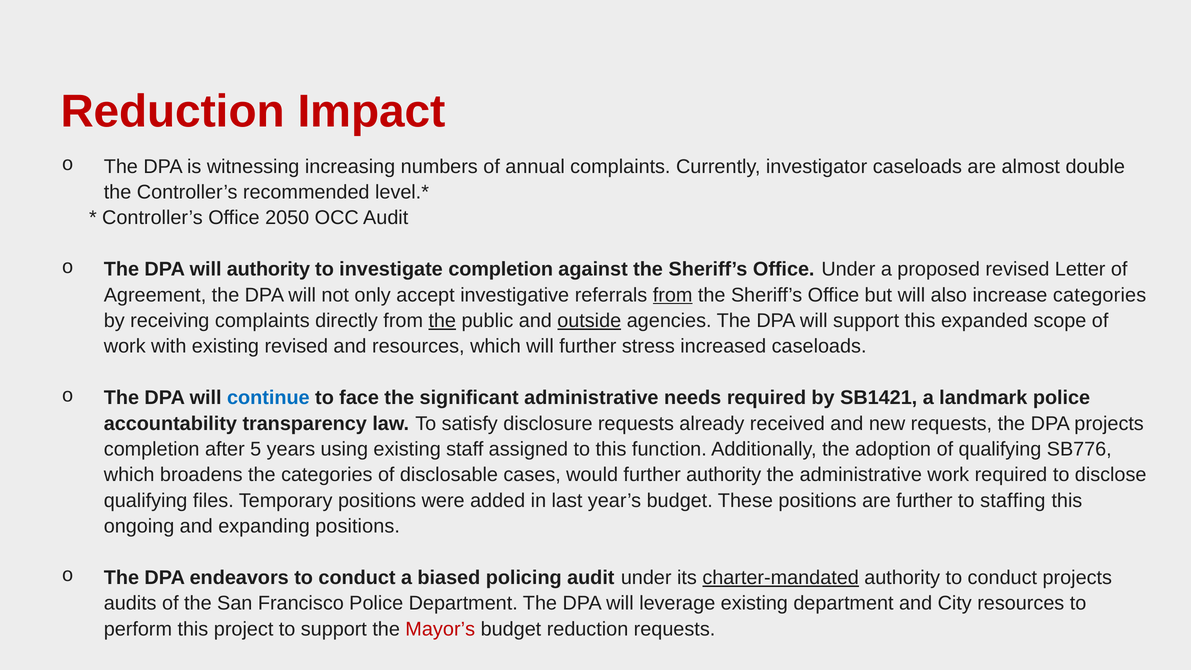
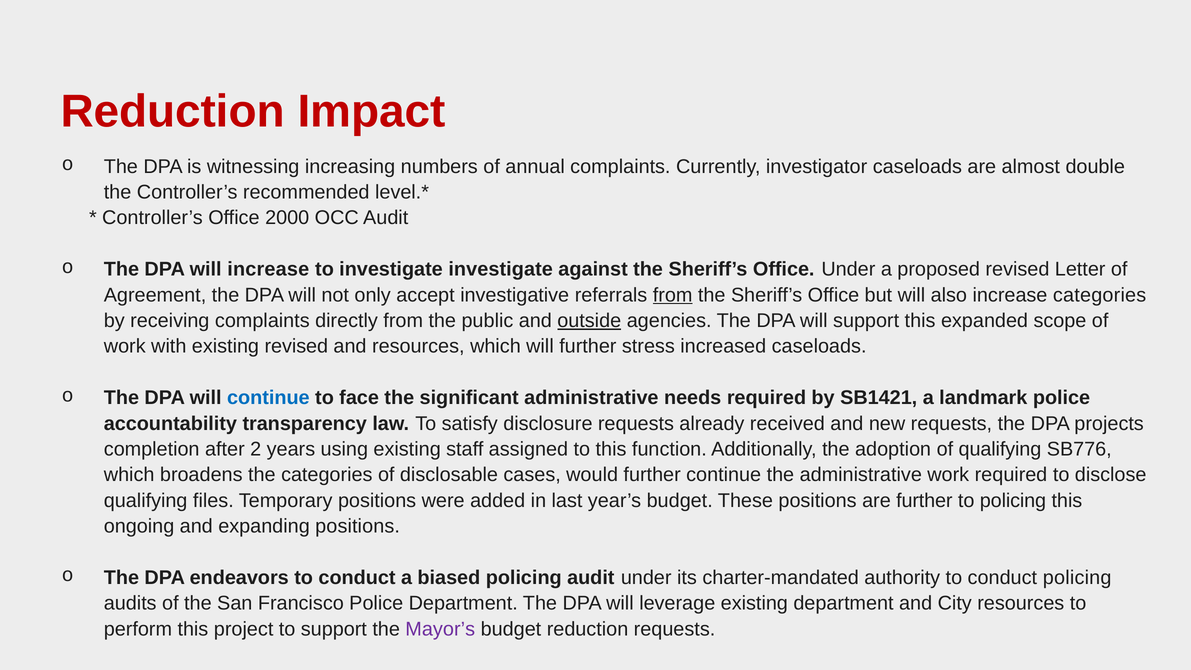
2050: 2050 -> 2000
will authority: authority -> increase
investigate completion: completion -> investigate
the at (442, 321) underline: present -> none
5: 5 -> 2
further authority: authority -> continue
to staffing: staffing -> policing
charter-mandated underline: present -> none
conduct projects: projects -> policing
Mayor’s colour: red -> purple
